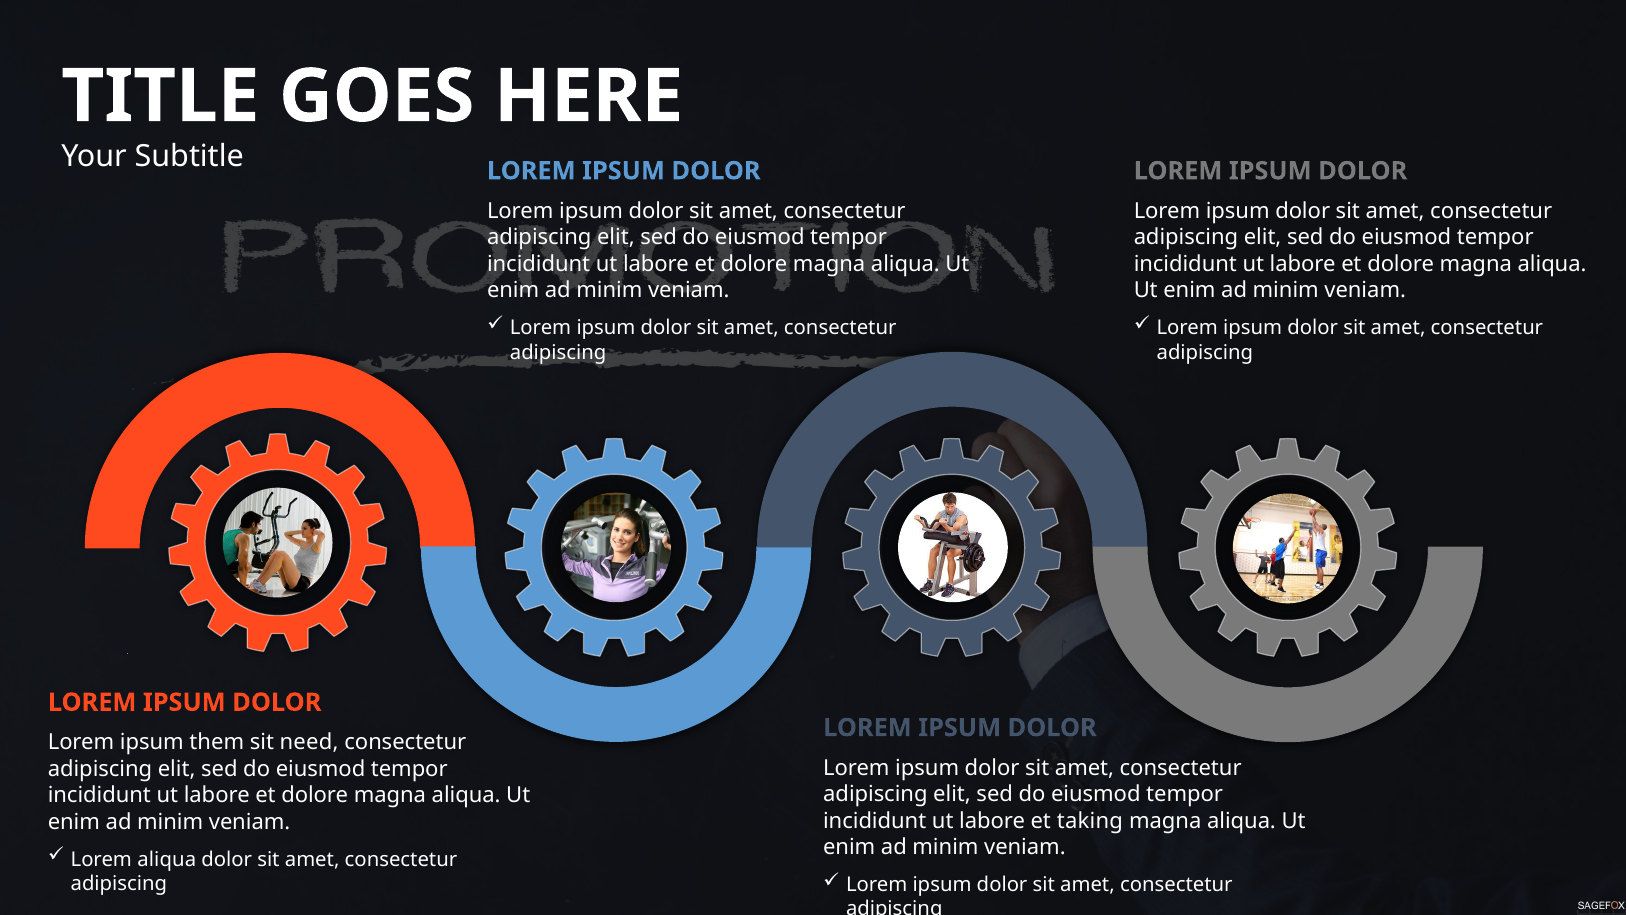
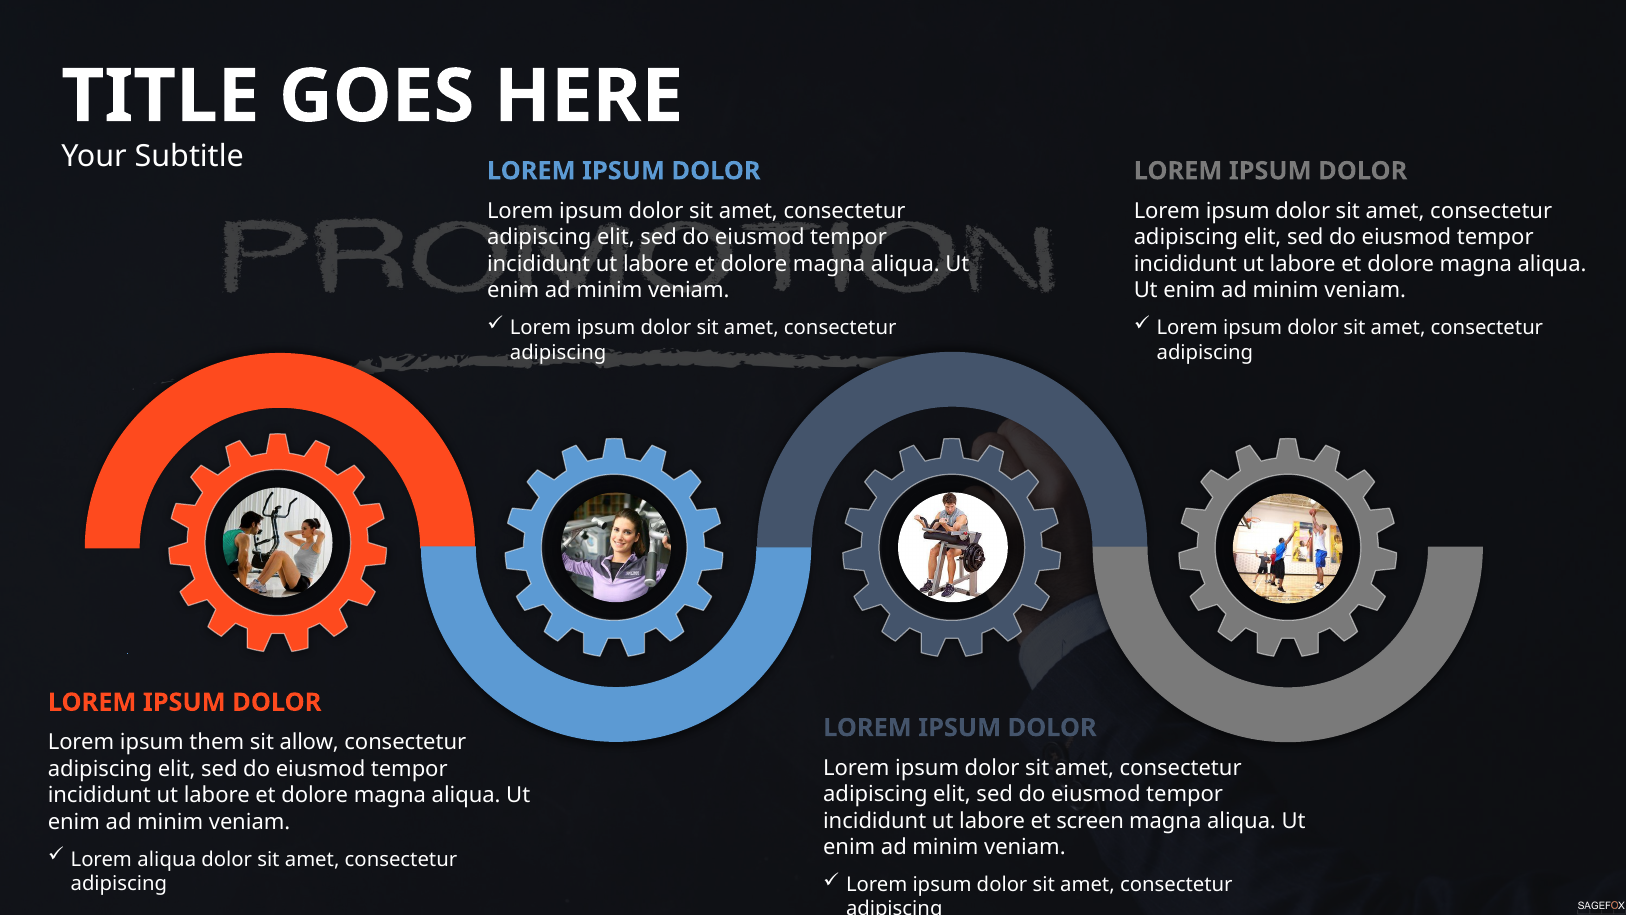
need: need -> allow
taking: taking -> screen
